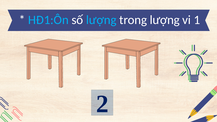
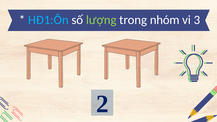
lượng at (101, 20) colour: light blue -> light green
trong lượng: lượng -> nhóm
1: 1 -> 3
